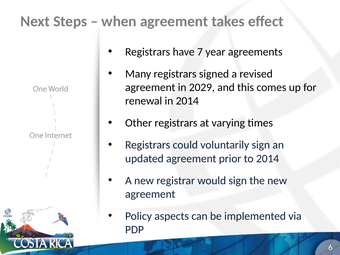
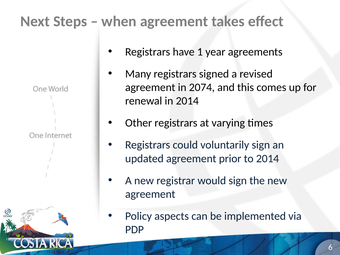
7: 7 -> 1
2029: 2029 -> 2074
